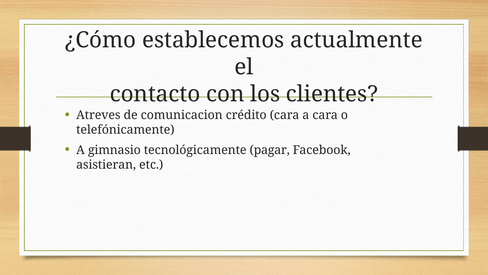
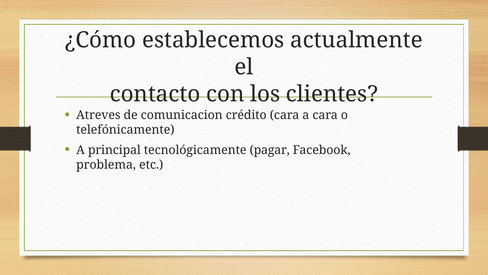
gimnasio: gimnasio -> principal
asistieran: asistieran -> problema
